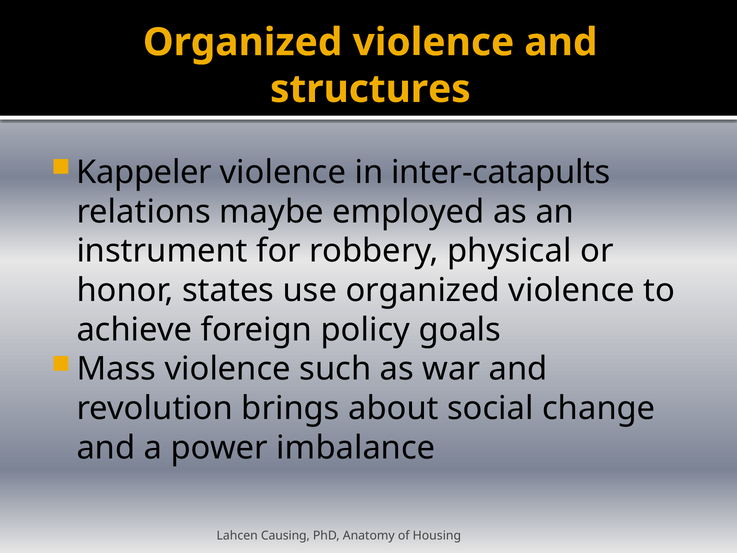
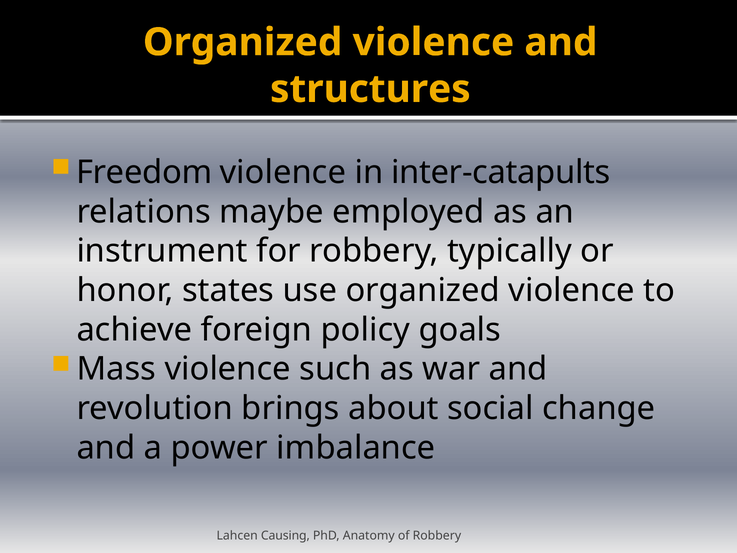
Kappeler: Kappeler -> Freedom
physical: physical -> typically
of Housing: Housing -> Robbery
